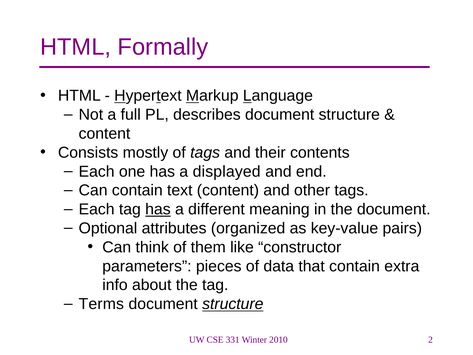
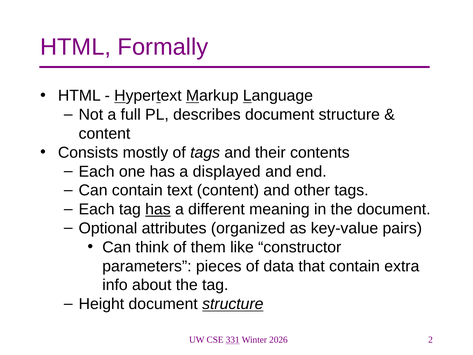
Terms: Terms -> Height
331 underline: none -> present
2010: 2010 -> 2026
